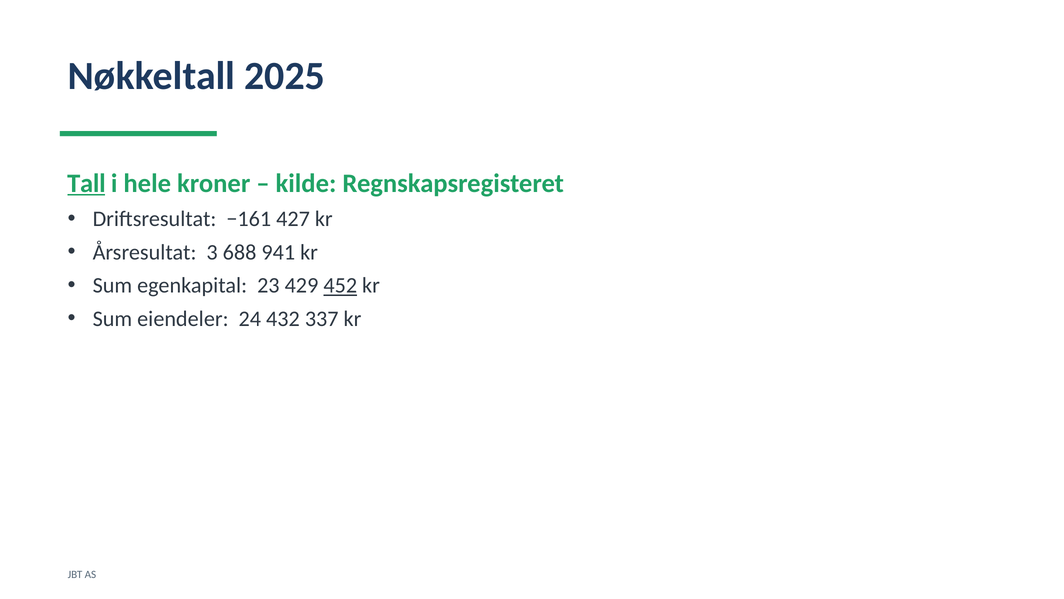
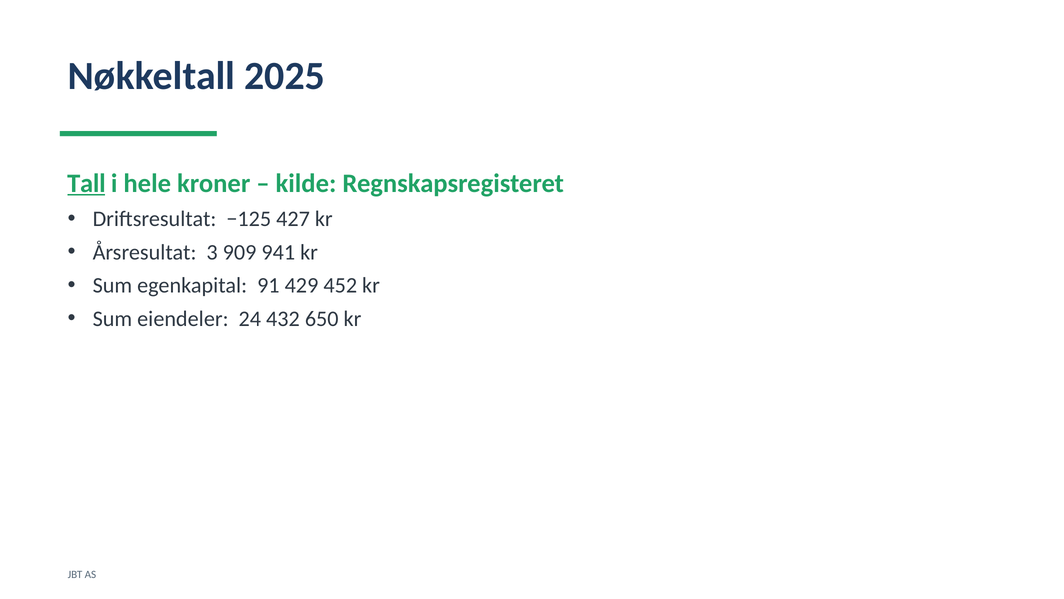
−161: −161 -> −125
688: 688 -> 909
23: 23 -> 91
452 underline: present -> none
337: 337 -> 650
